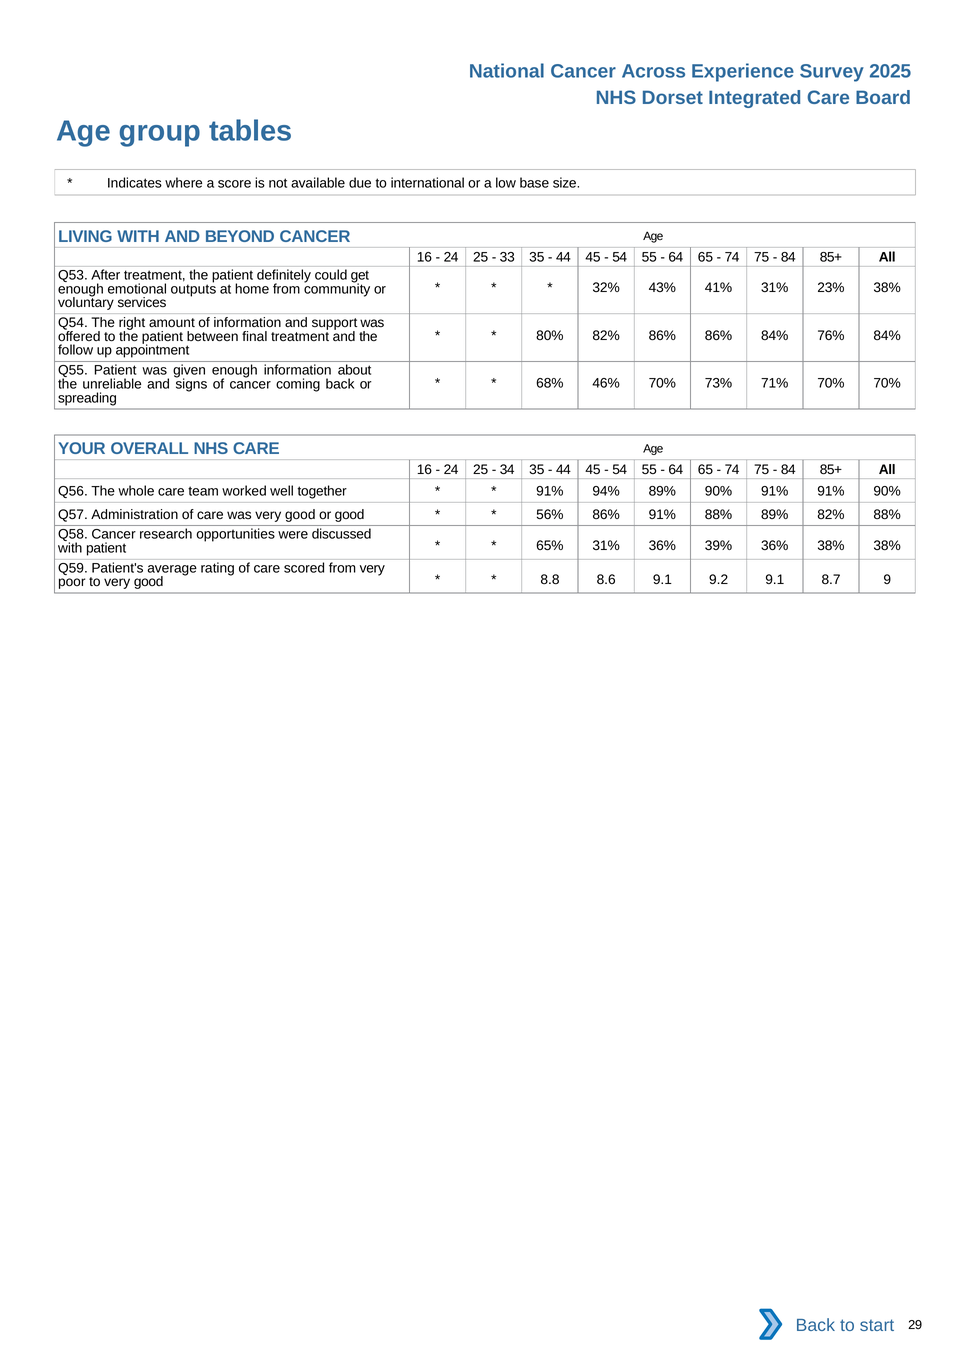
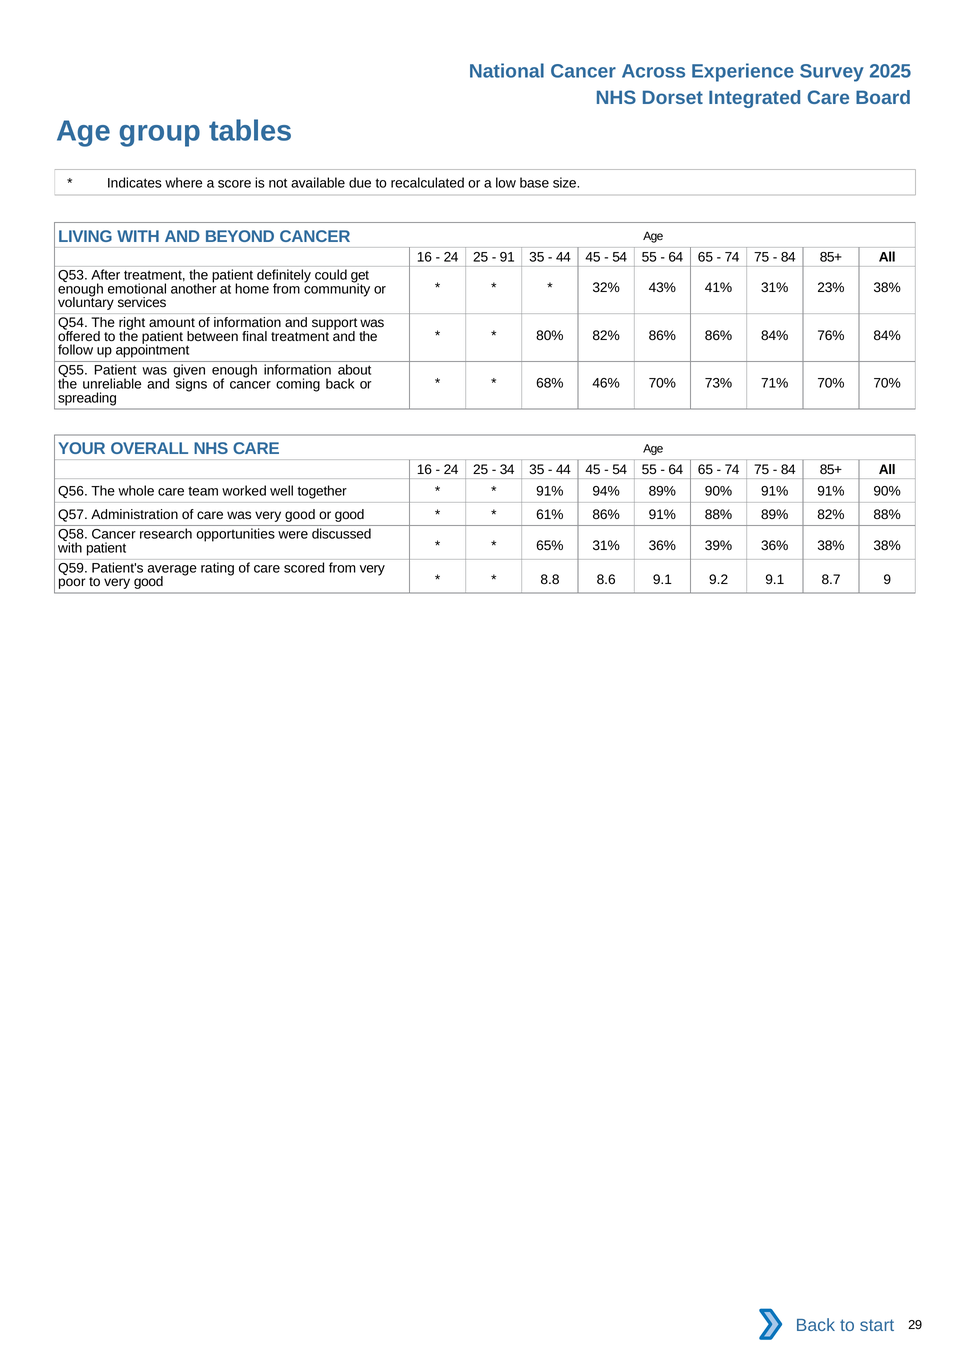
international: international -> recalculated
33: 33 -> 91
outputs: outputs -> another
56%: 56% -> 61%
